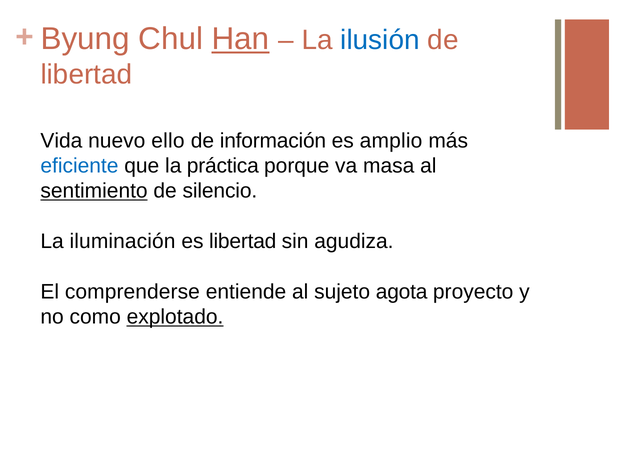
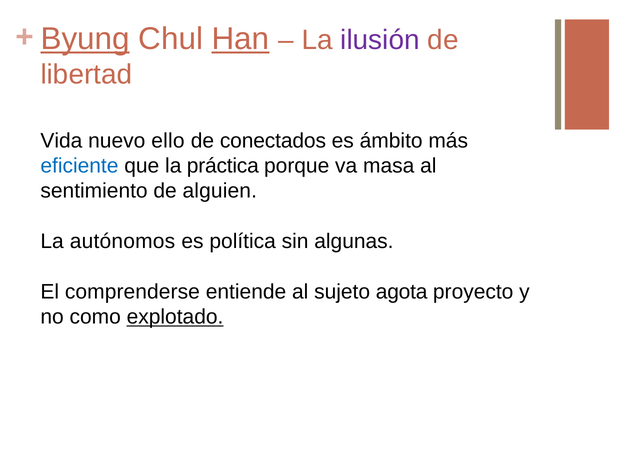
Byung underline: none -> present
ilusión colour: blue -> purple
información: información -> conectados
amplio: amplio -> ámbito
sentimiento underline: present -> none
silencio: silencio -> alguien
iluminación: iluminación -> autónomos
es libertad: libertad -> política
agudiza: agudiza -> algunas
